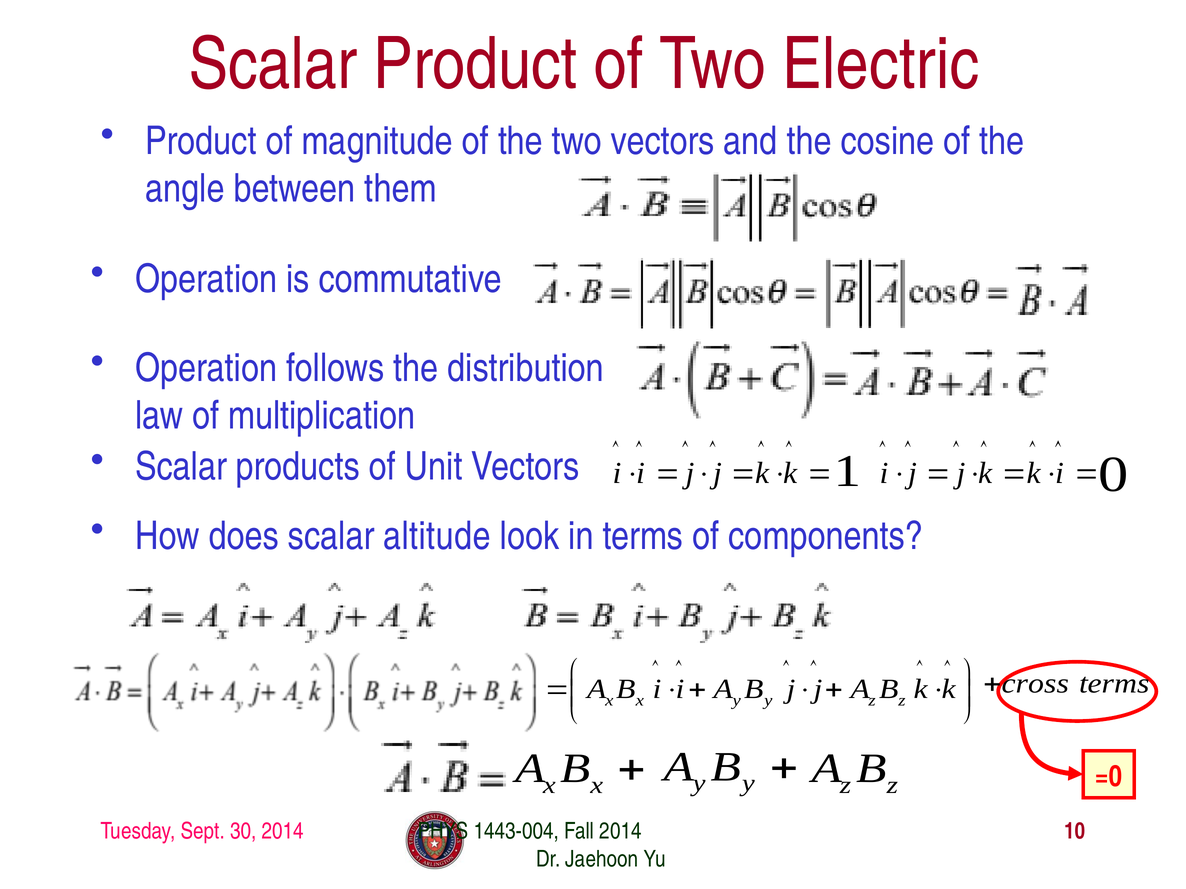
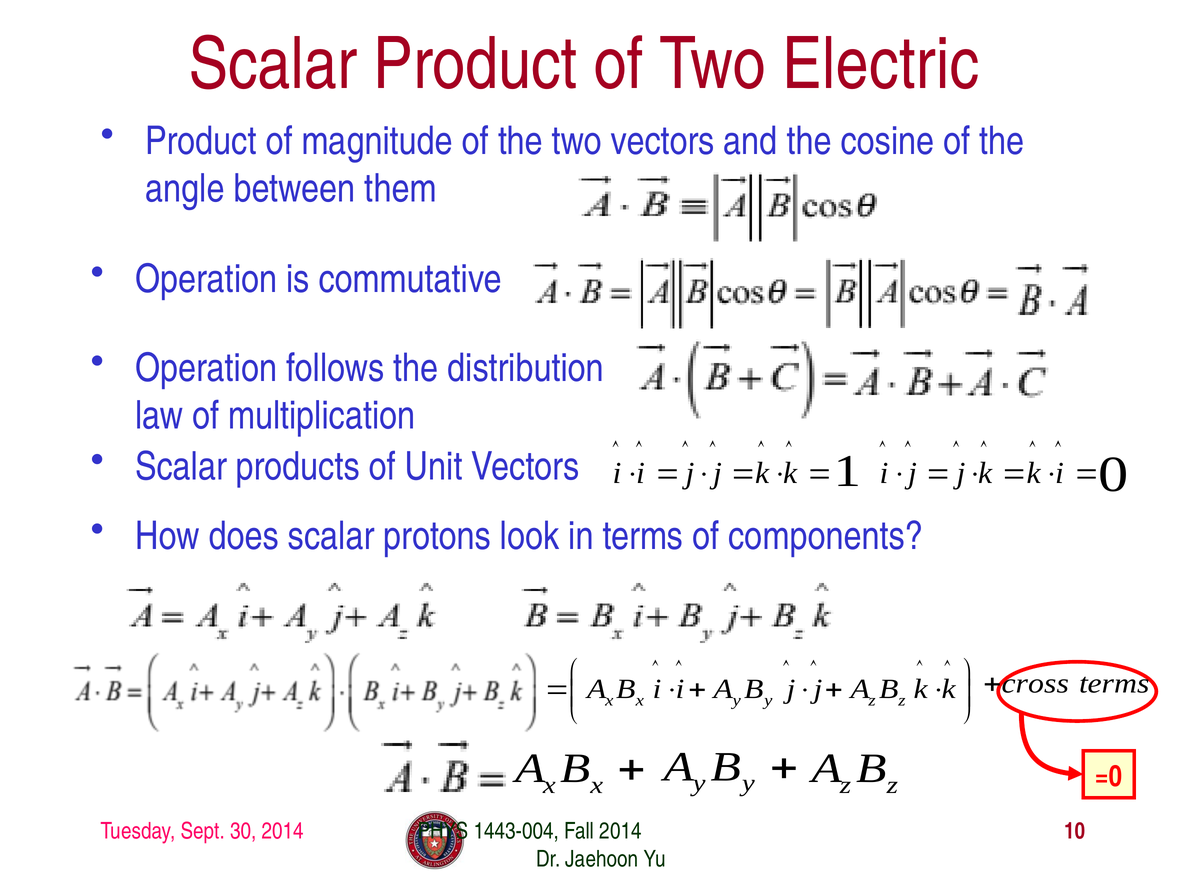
altitude: altitude -> protons
